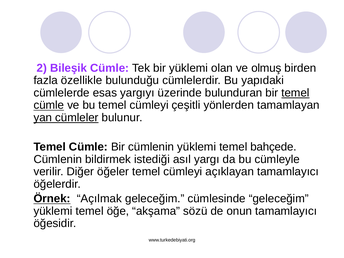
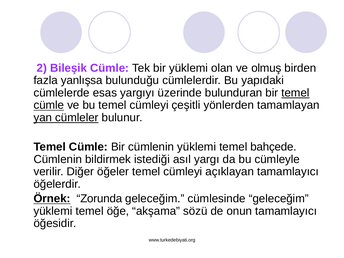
özellikle: özellikle -> yanlışsa
Açılmak: Açılmak -> Zorunda
